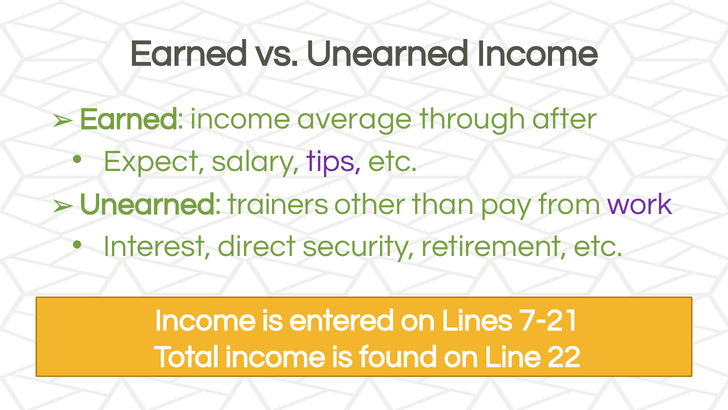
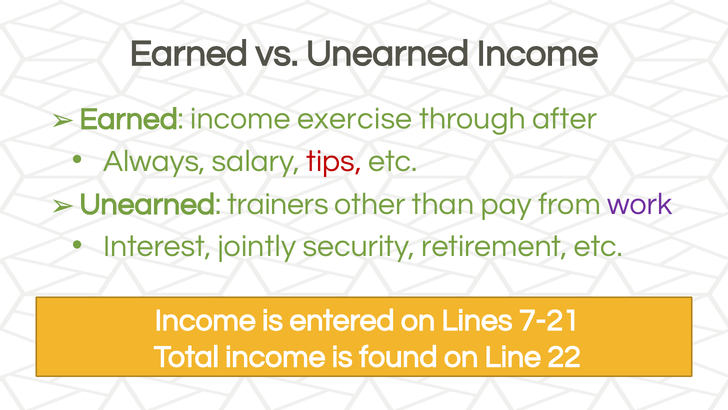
average: average -> exercise
Expect: Expect -> Always
tips colour: purple -> red
direct: direct -> jointly
